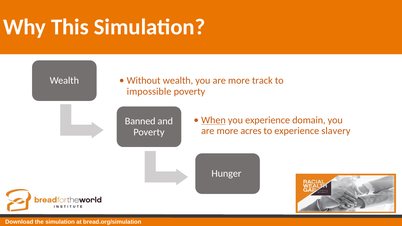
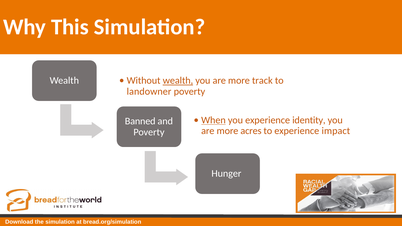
wealth at (178, 81) underline: none -> present
impossible: impossible -> landowner
domain: domain -> identity
slavery: slavery -> impact
